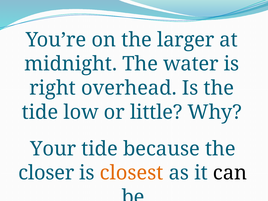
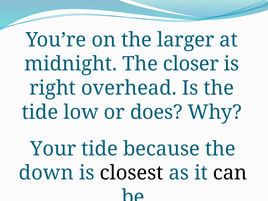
water: water -> closer
little: little -> does
closer: closer -> down
closest colour: orange -> black
